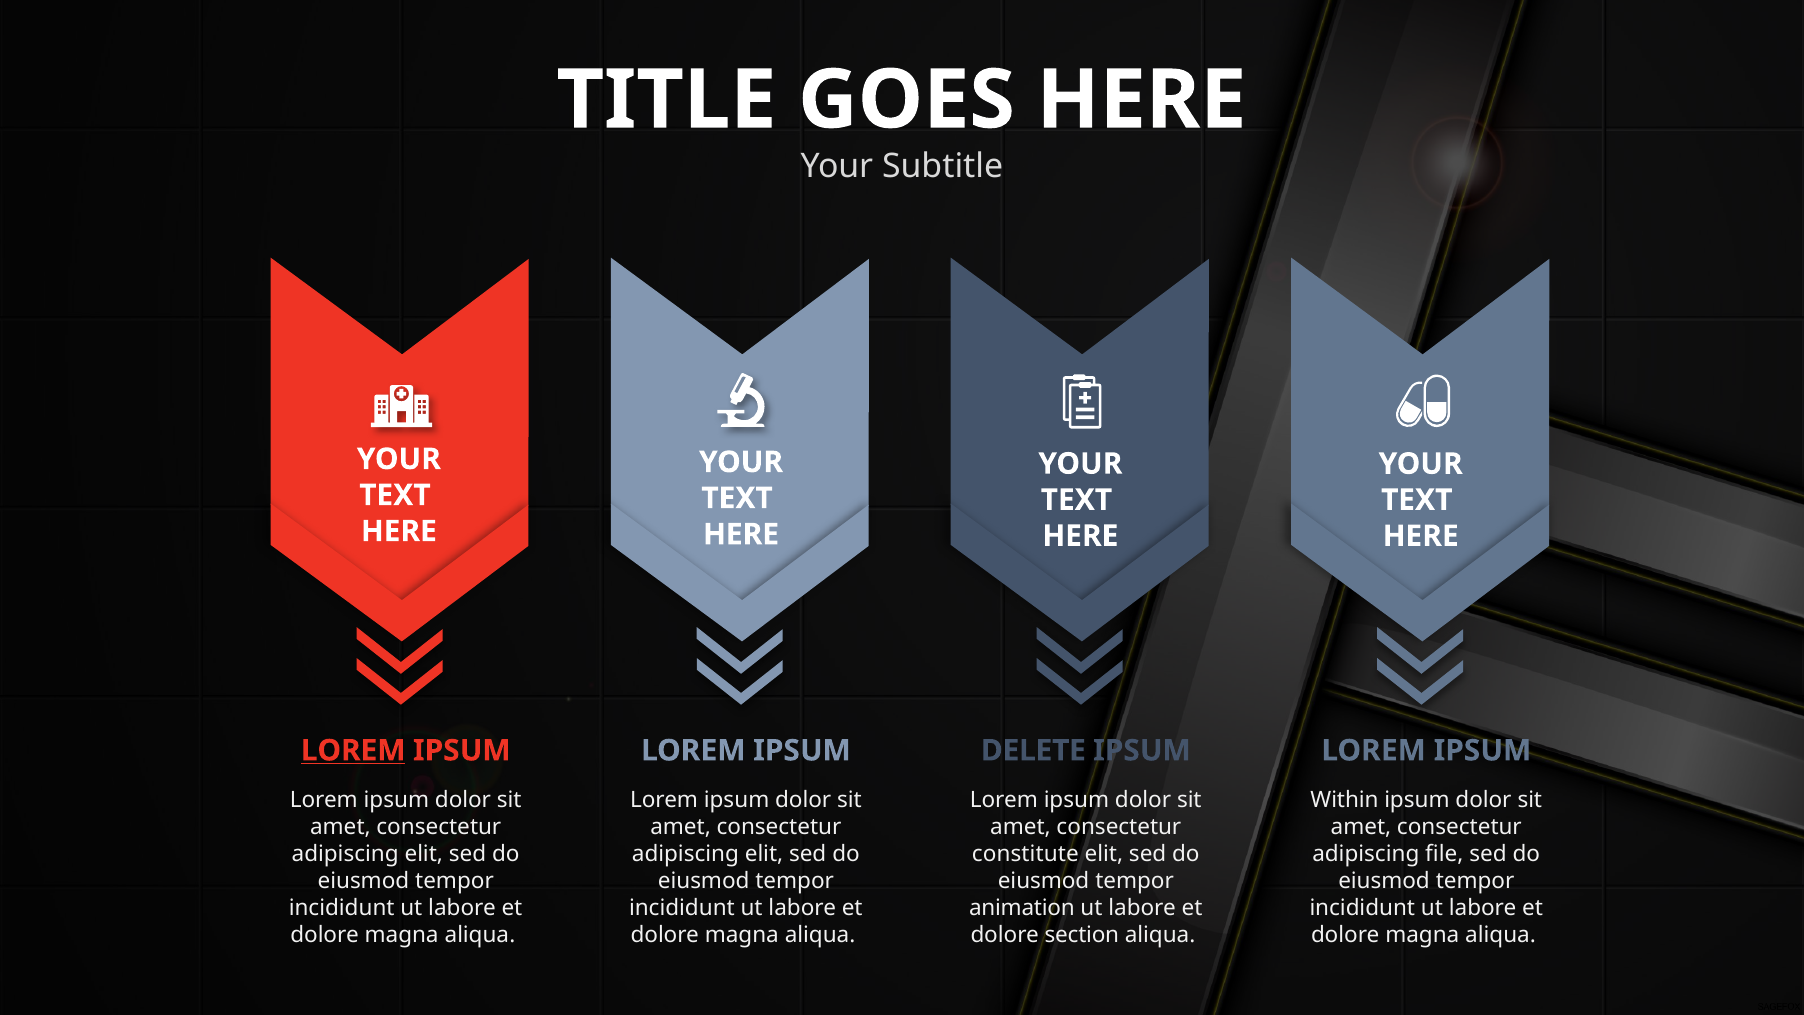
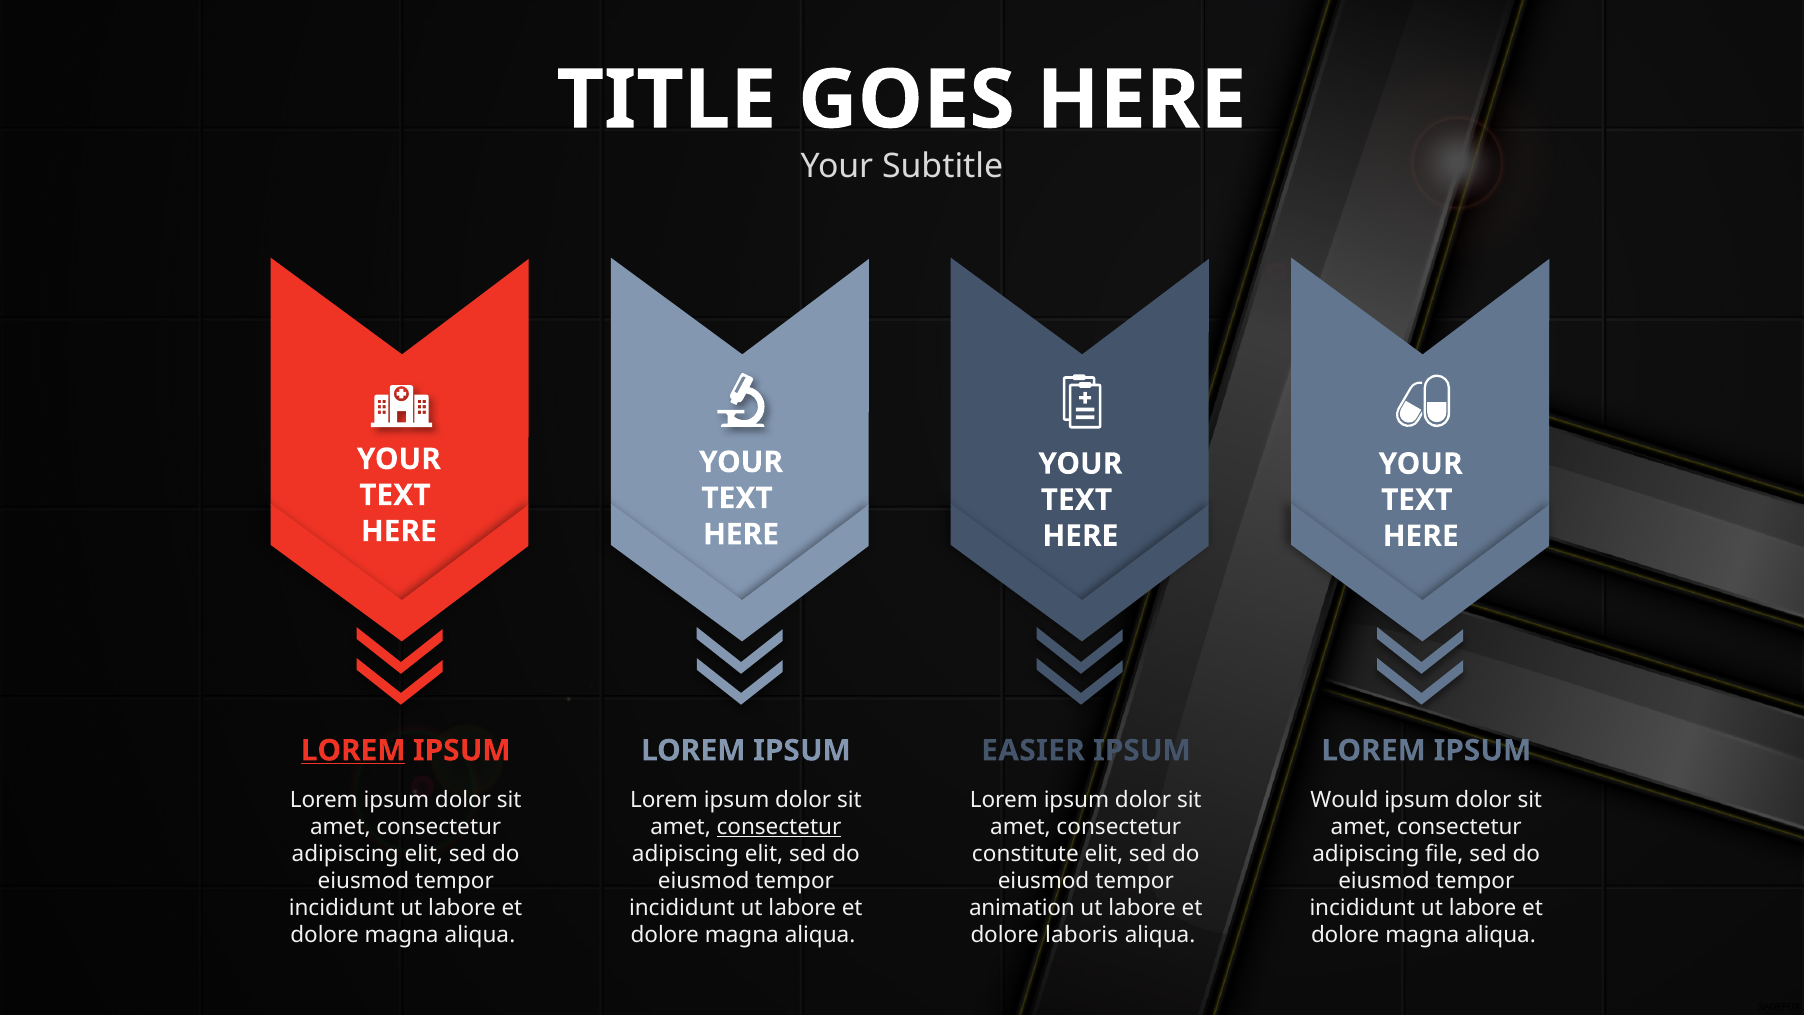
DELETE: DELETE -> EASIER
Within: Within -> Would
consectetur at (779, 826) underline: none -> present
section: section -> laboris
